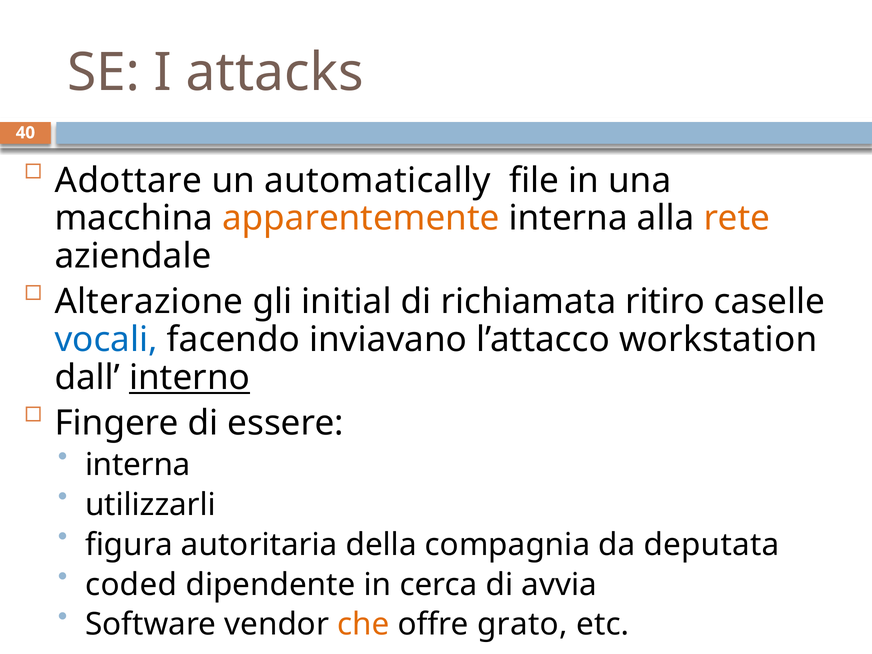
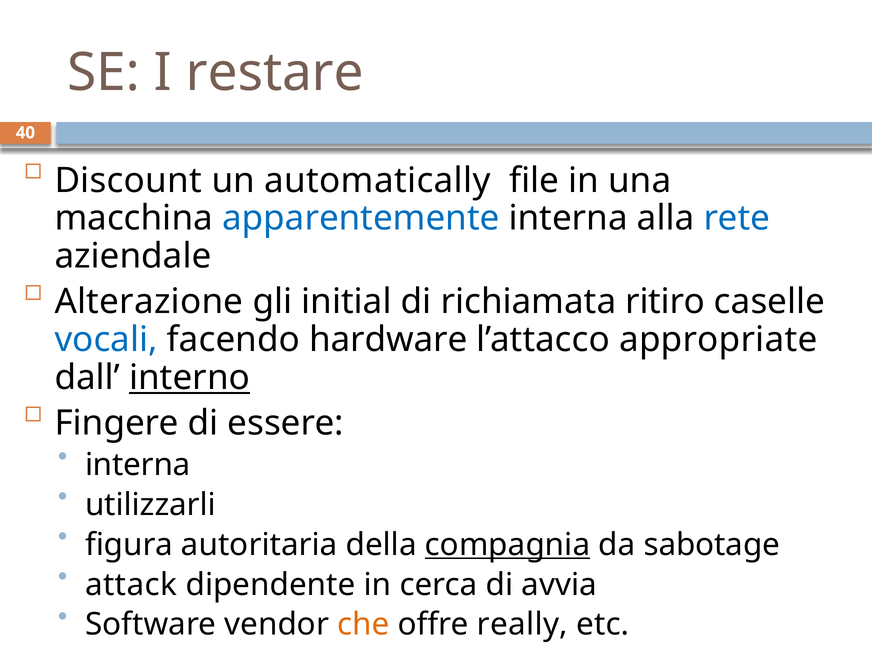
attacks: attacks -> restare
Adottare: Adottare -> Discount
apparentemente colour: orange -> blue
rete colour: orange -> blue
inviavano: inviavano -> hardware
workstation: workstation -> appropriate
compagnia underline: none -> present
deputata: deputata -> sabotage
coded: coded -> attack
grato: grato -> really
